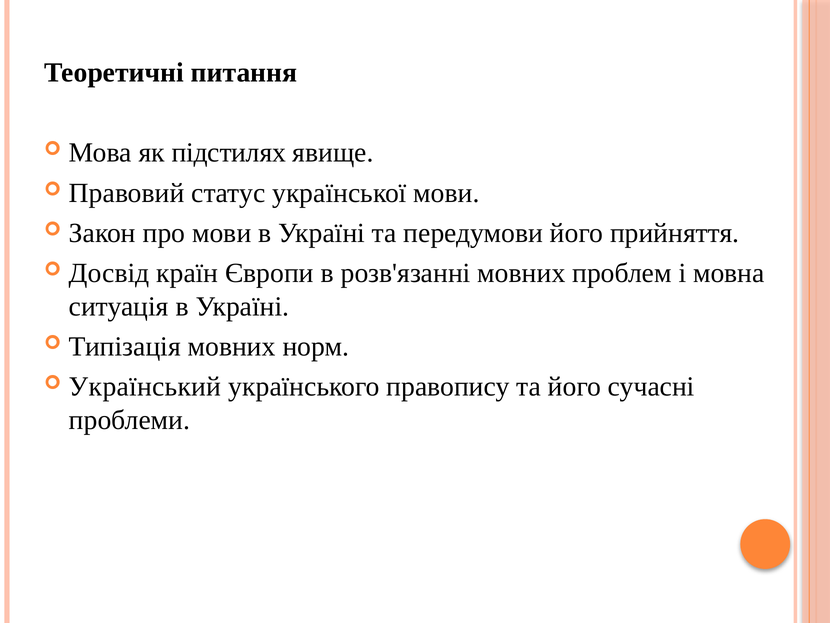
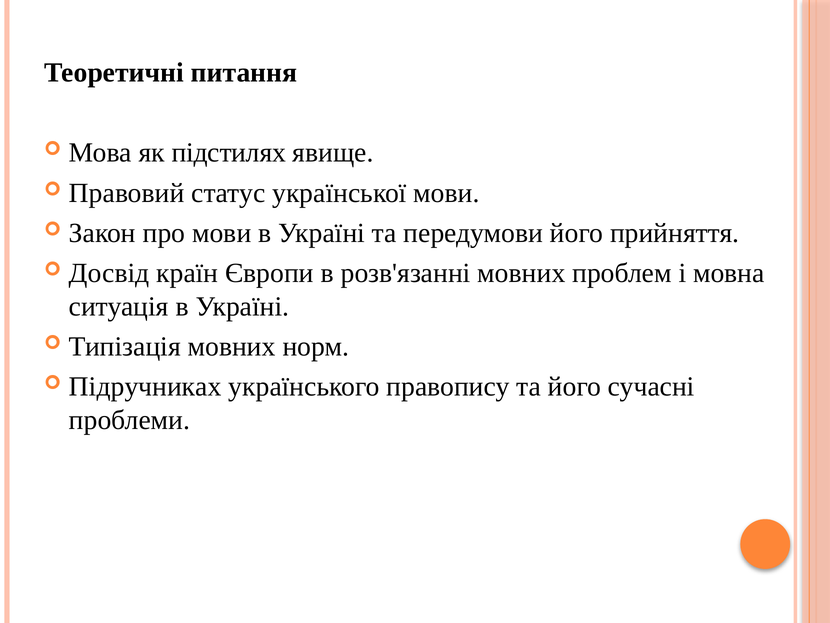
Український: Український -> Підручниках
